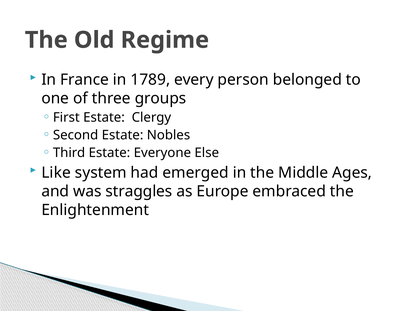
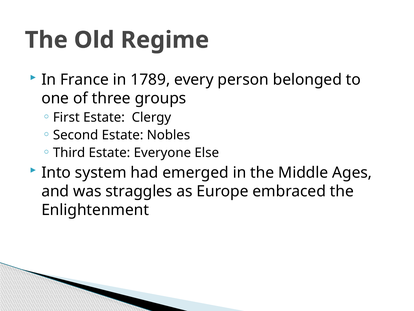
Like: Like -> Into
